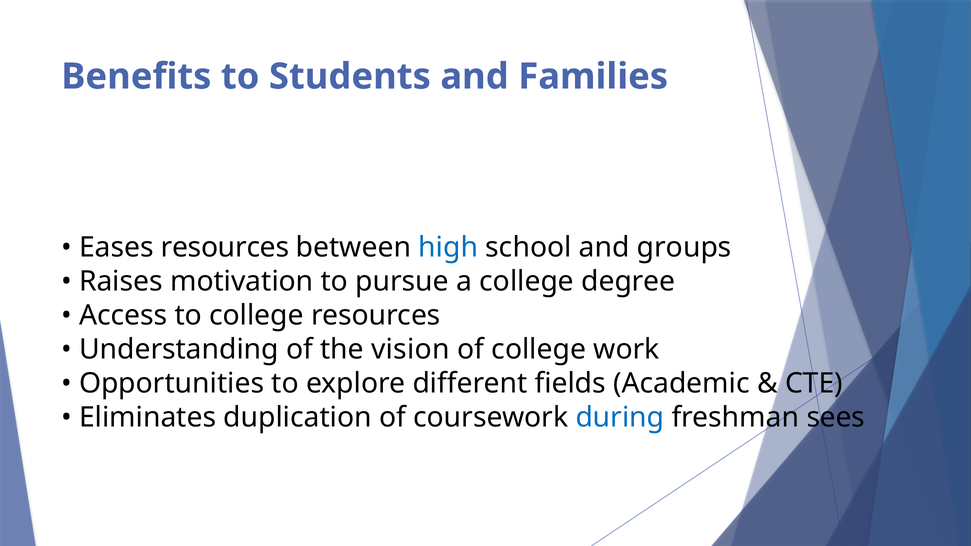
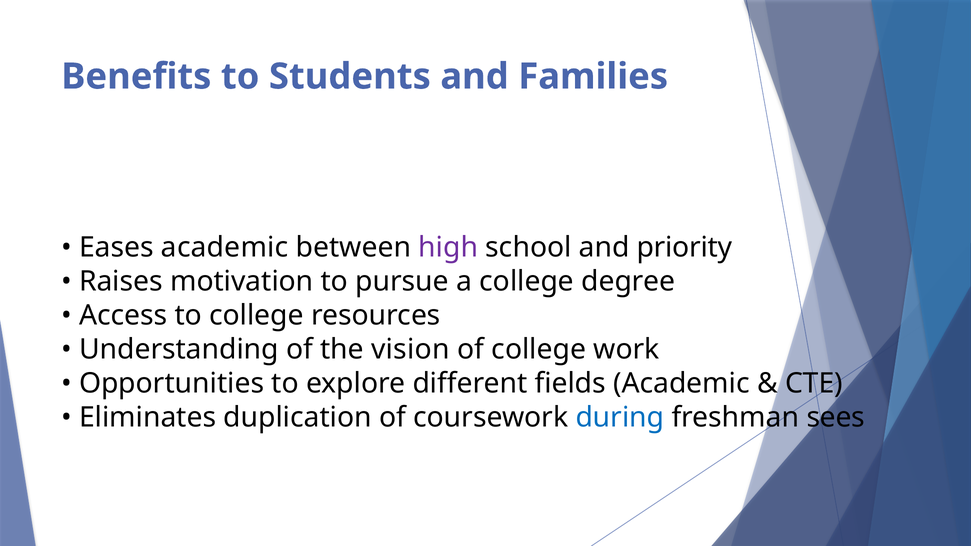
Eases resources: resources -> academic
high colour: blue -> purple
groups: groups -> priority
